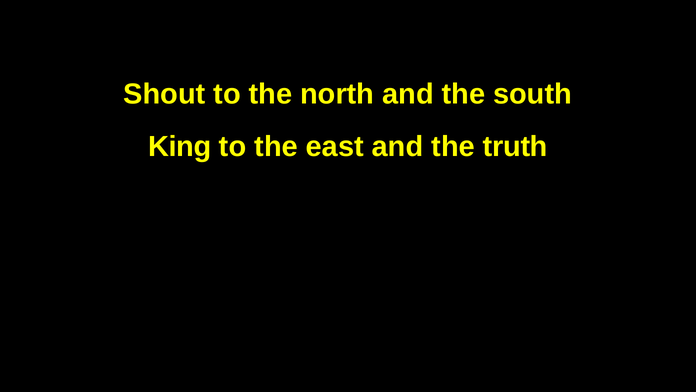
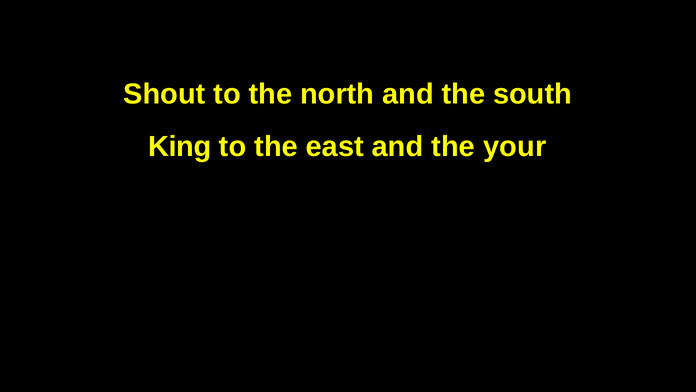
truth: truth -> your
